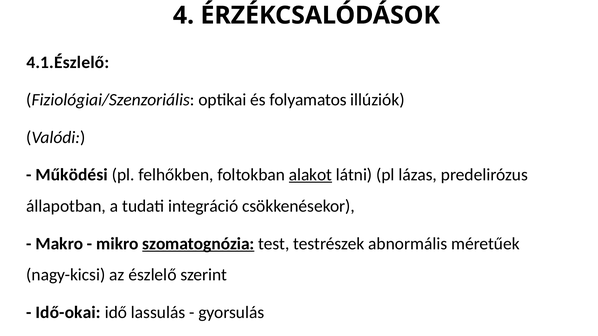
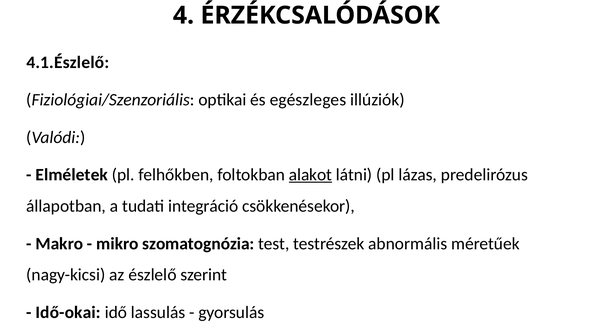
folyamatos: folyamatos -> egészleges
Működési: Működési -> Elméletek
szomatognózia underline: present -> none
